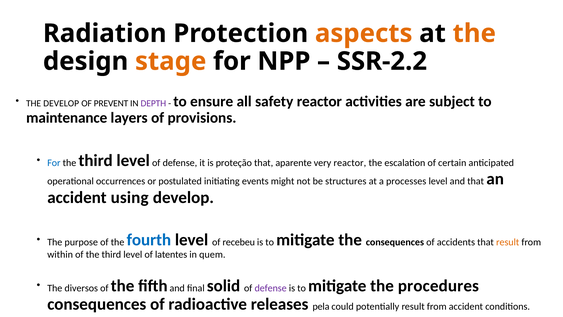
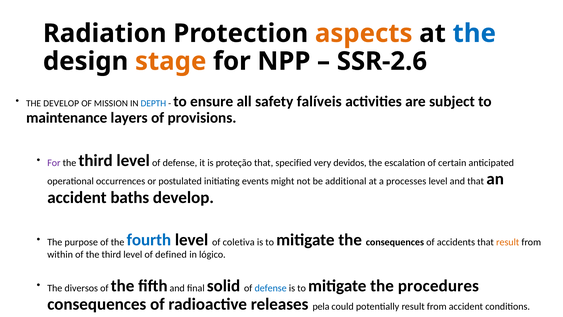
the at (474, 33) colour: orange -> blue
SSR-2.2: SSR-2.2 -> SSR-2.6
PREVENT: PREVENT -> MISSION
DEPTH colour: purple -> blue
safety reactor: reactor -> falíveis
For at (54, 163) colour: blue -> purple
aparente: aparente -> specified
very reactor: reactor -> devidos
structures: structures -> additional
using: using -> baths
recebeu: recebeu -> coletiva
latentes: latentes -> defined
quem: quem -> lógico
defense at (271, 288) colour: purple -> blue
